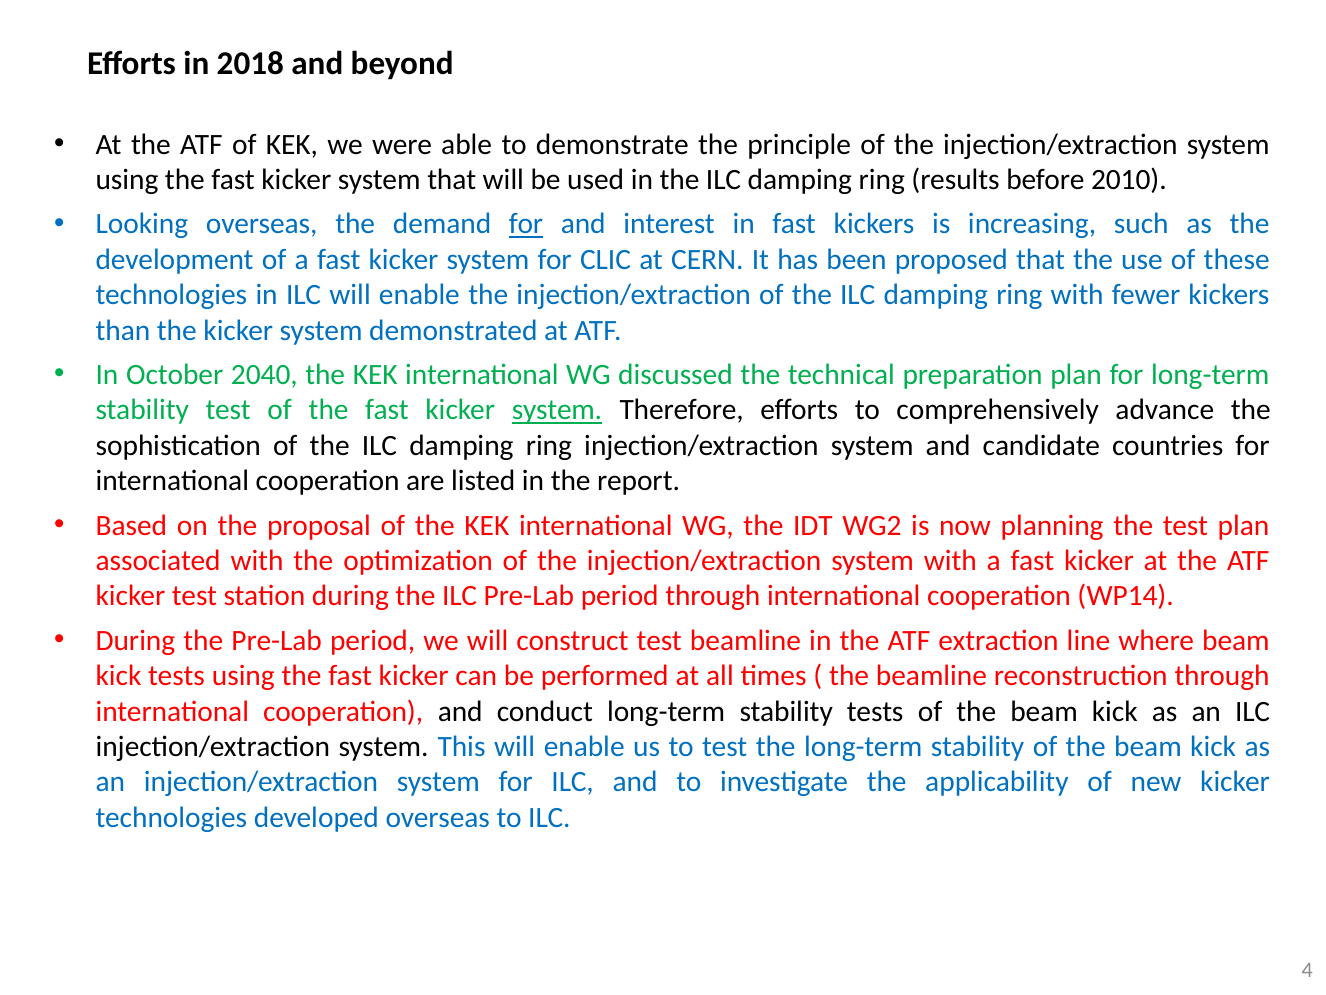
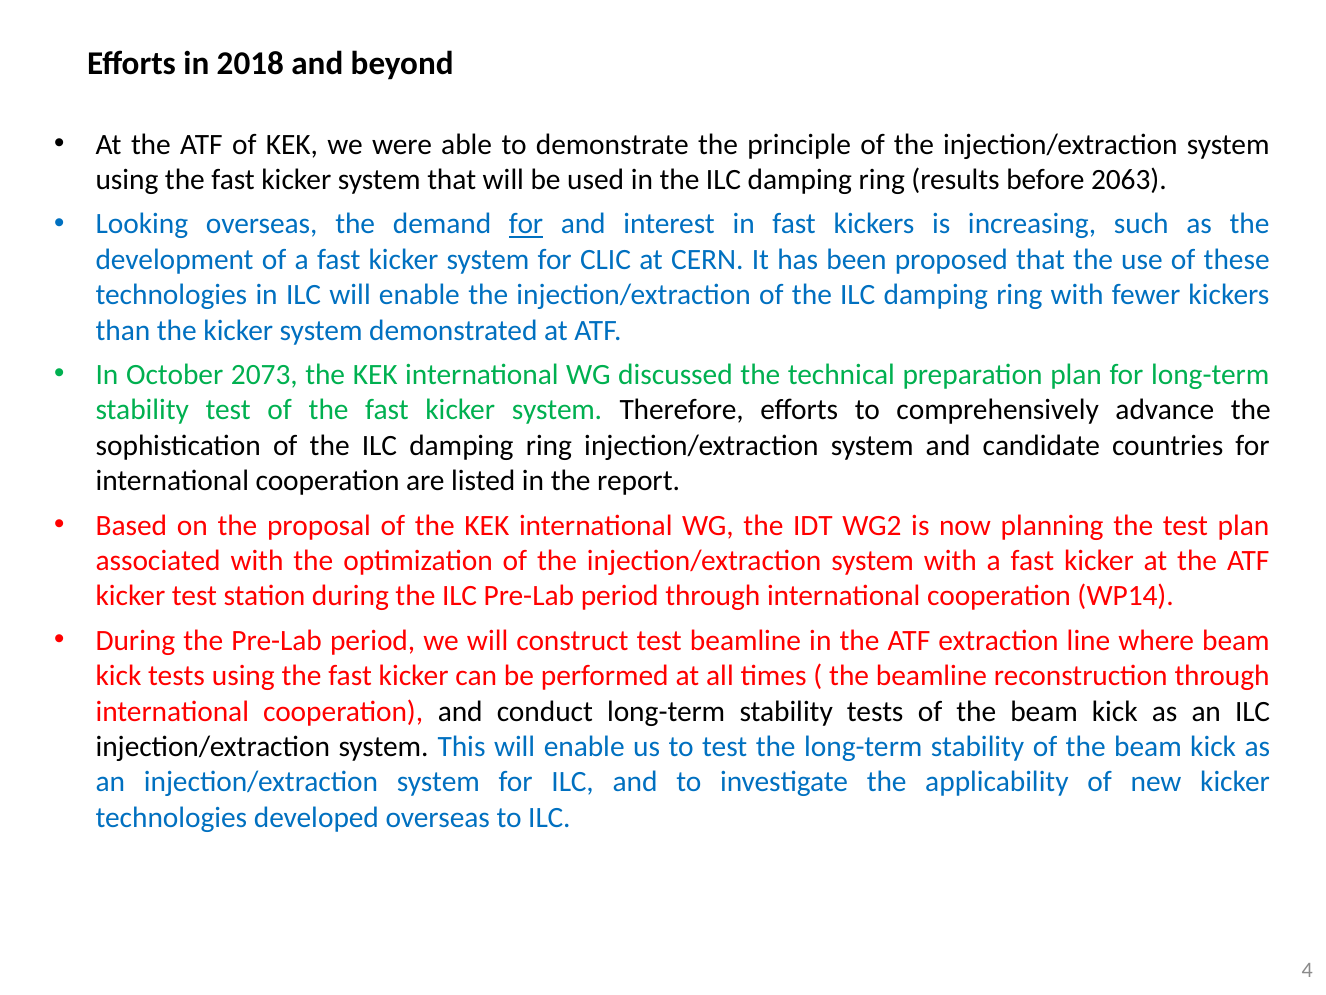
2010: 2010 -> 2063
2040: 2040 -> 2073
system at (557, 410) underline: present -> none
